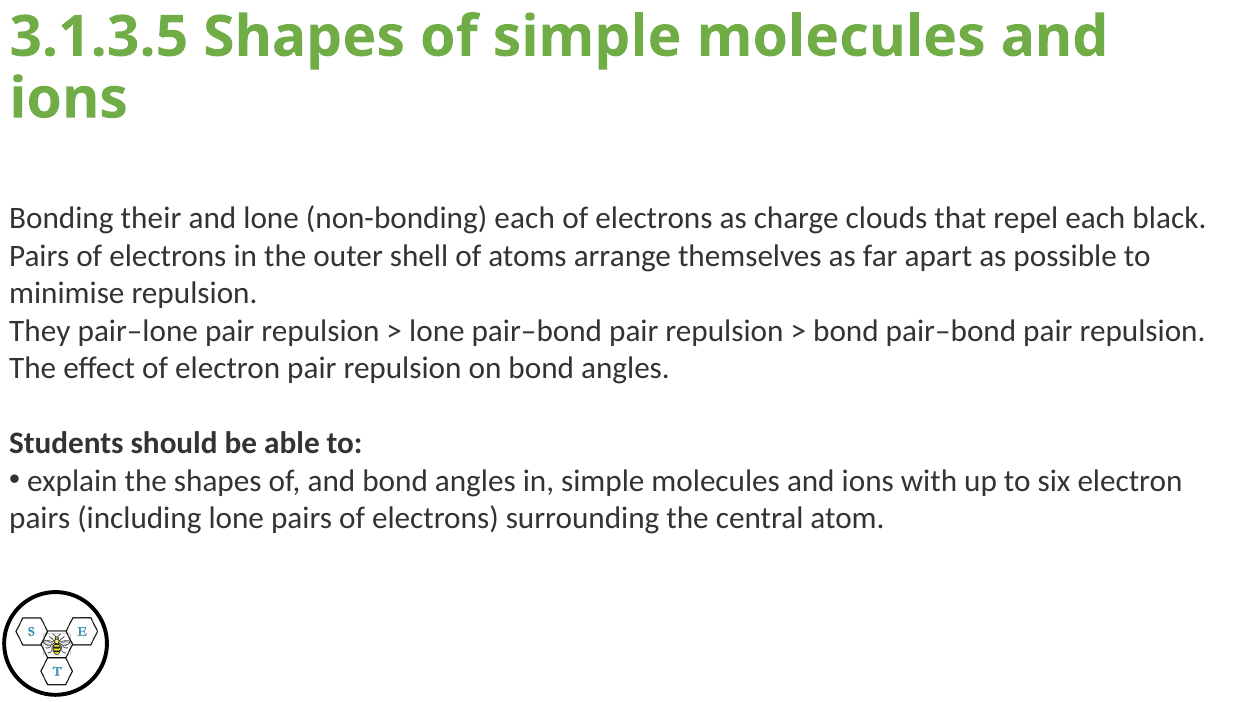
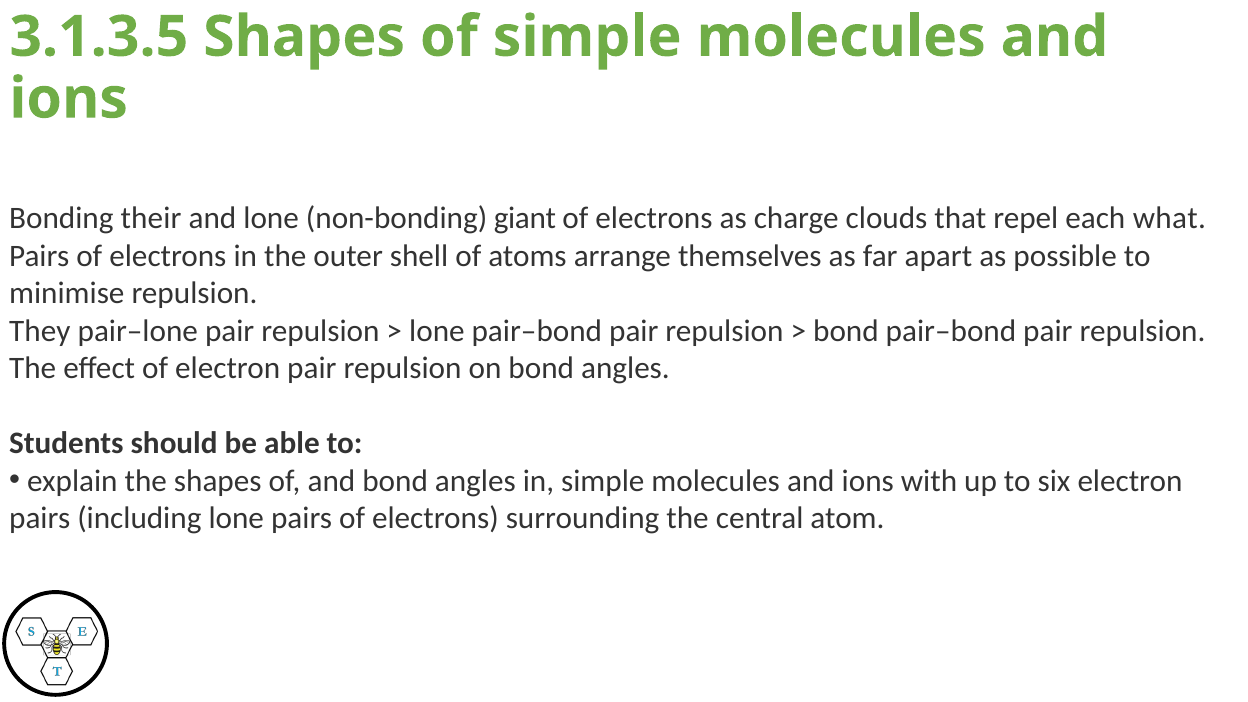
non-bonding each: each -> giant
black: black -> what
